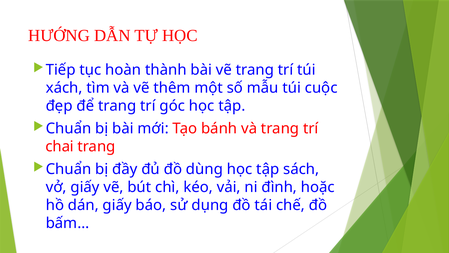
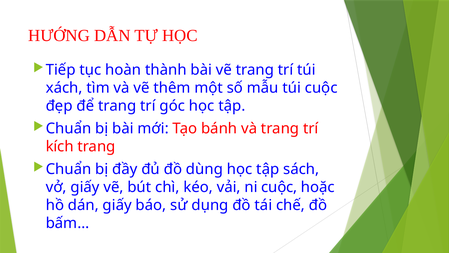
chai: chai -> kích
ni đình: đình -> cuộc
